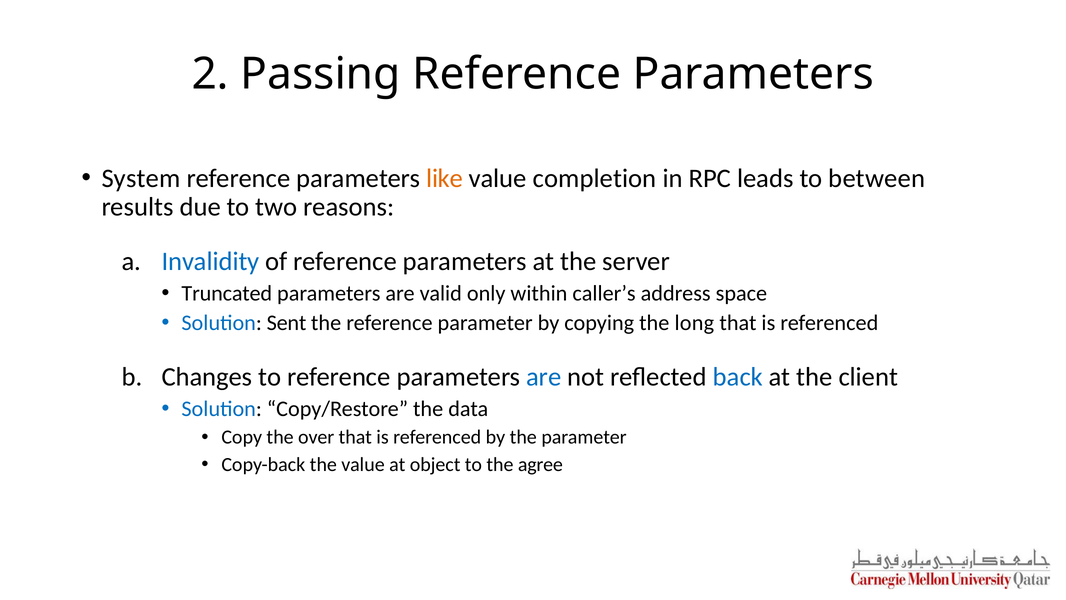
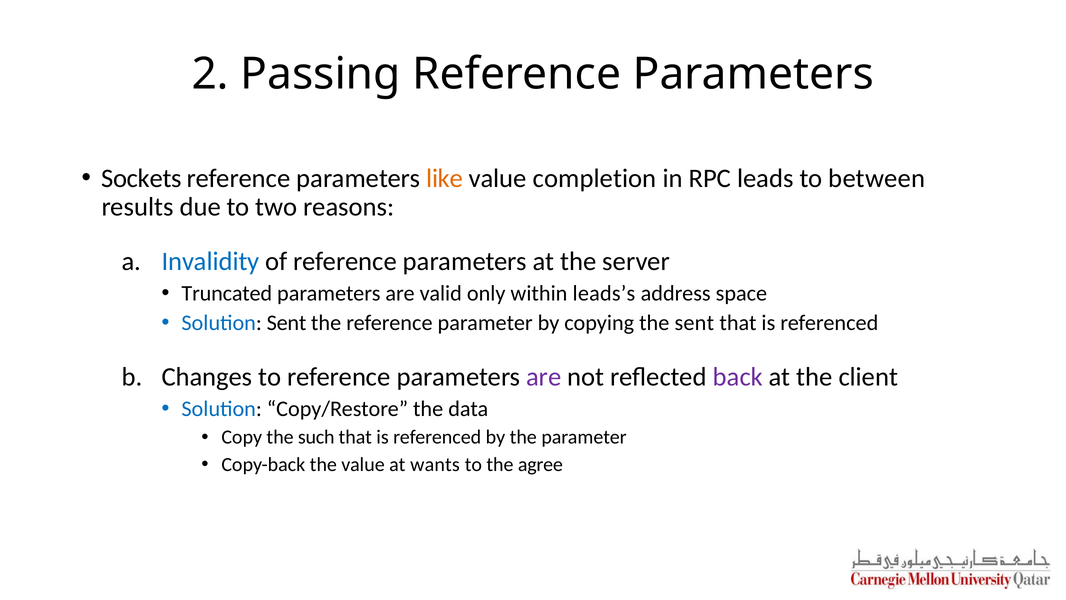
System: System -> Sockets
caller’s: caller’s -> leads’s
the long: long -> sent
are at (544, 377) colour: blue -> purple
back colour: blue -> purple
over: over -> such
object: object -> wants
